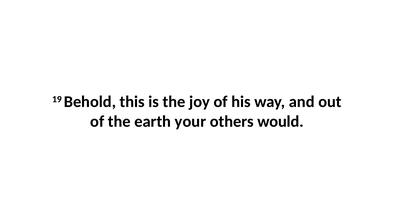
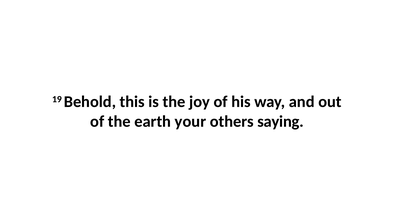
would: would -> saying
